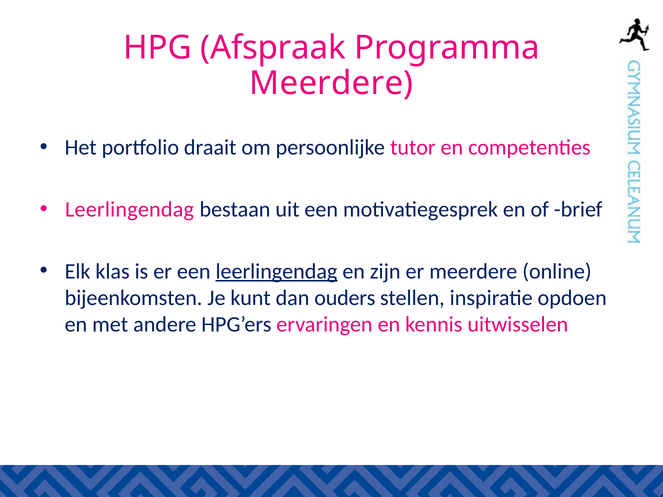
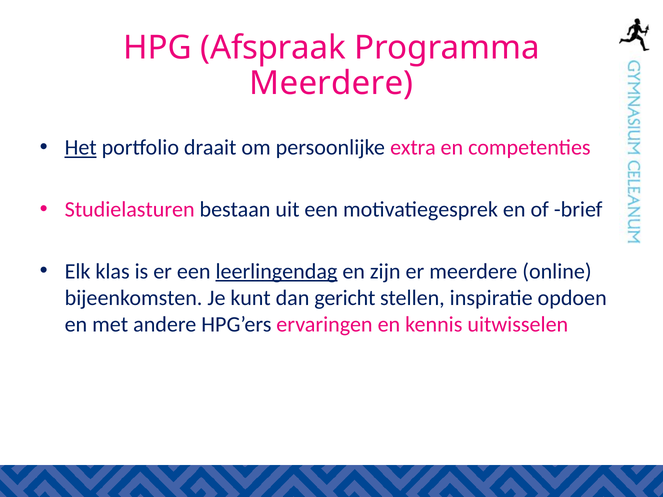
Het underline: none -> present
tutor: tutor -> extra
Leerlingendag at (130, 210): Leerlingendag -> Studielasturen
ouders: ouders -> gericht
